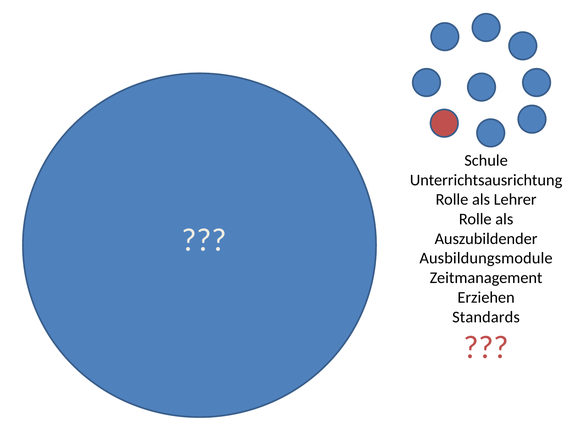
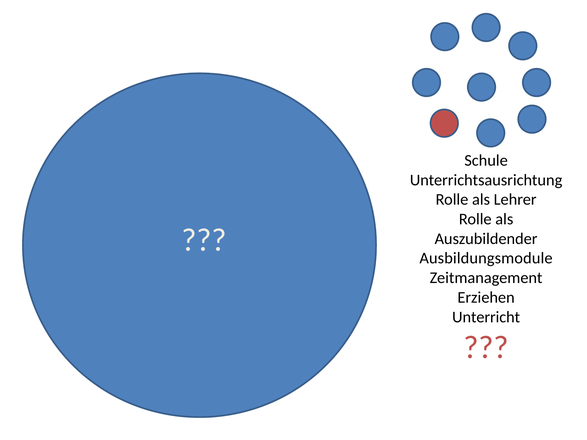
Standards: Standards -> Unterricht
